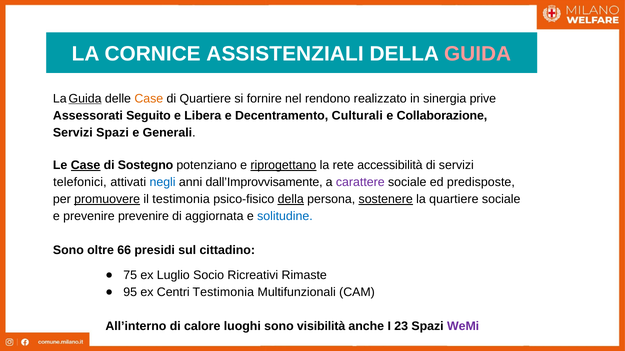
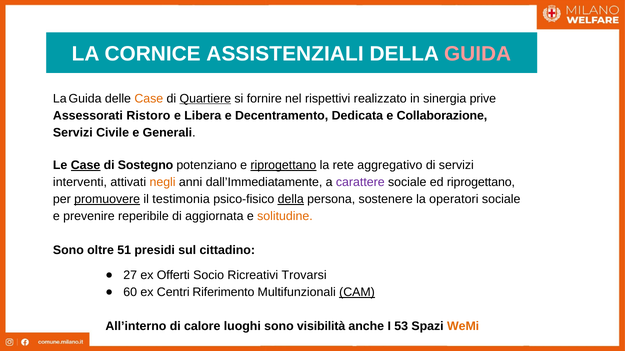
Guida at (85, 99) underline: present -> none
Quartiere at (205, 99) underline: none -> present
rendono: rendono -> rispettivi
Seguito: Seguito -> Ristoro
Culturali: Culturali -> Dedicata
Servizi Spazi: Spazi -> Civile
accessibilità: accessibilità -> aggregativo
telefonici: telefonici -> interventi
negli colour: blue -> orange
dall’Improvvisamente: dall’Improvvisamente -> dall’Immediatamente
ed predisposte: predisposte -> riprogettano
sostenere underline: present -> none
la quartiere: quartiere -> operatori
prevenire prevenire: prevenire -> reperibile
solitudine colour: blue -> orange
66: 66 -> 51
75: 75 -> 27
Luglio: Luglio -> Offerti
Rimaste: Rimaste -> Trovarsi
95: 95 -> 60
Centri Testimonia: Testimonia -> Riferimento
CAM underline: none -> present
23: 23 -> 53
WeMi colour: purple -> orange
